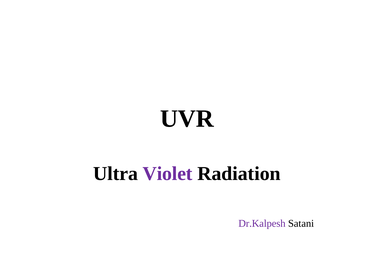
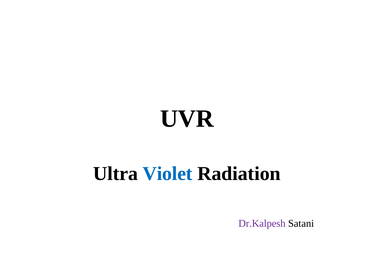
Violet colour: purple -> blue
